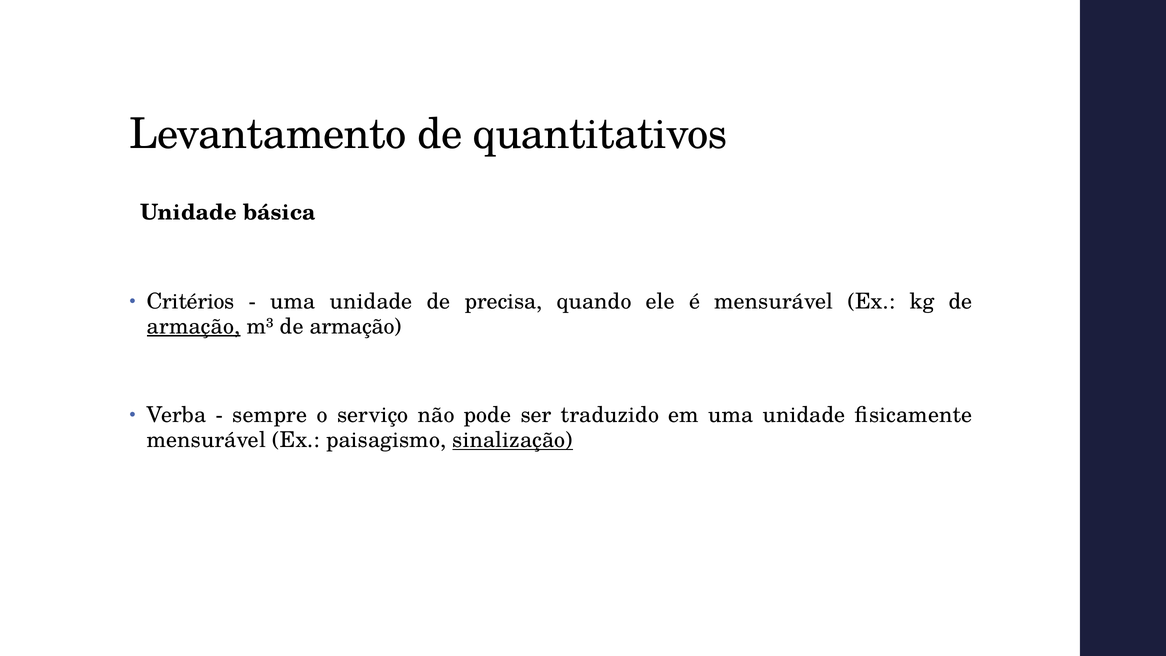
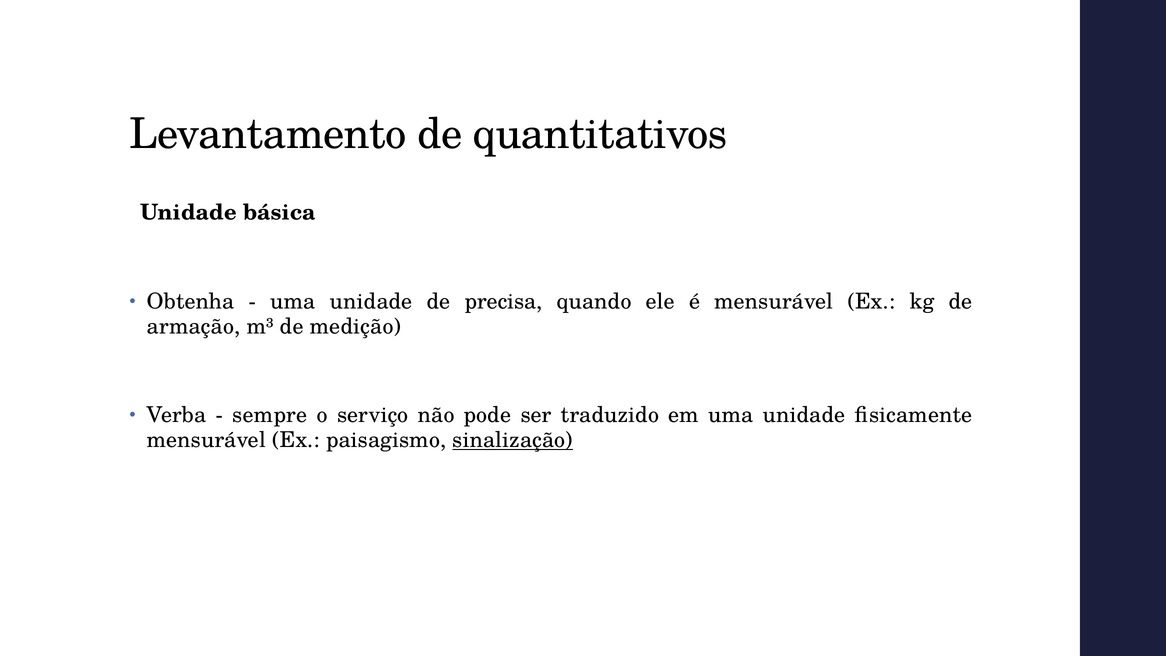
Critérios: Critérios -> Obtenha
armação at (194, 326) underline: present -> none
m³ de armação: armação -> medição
